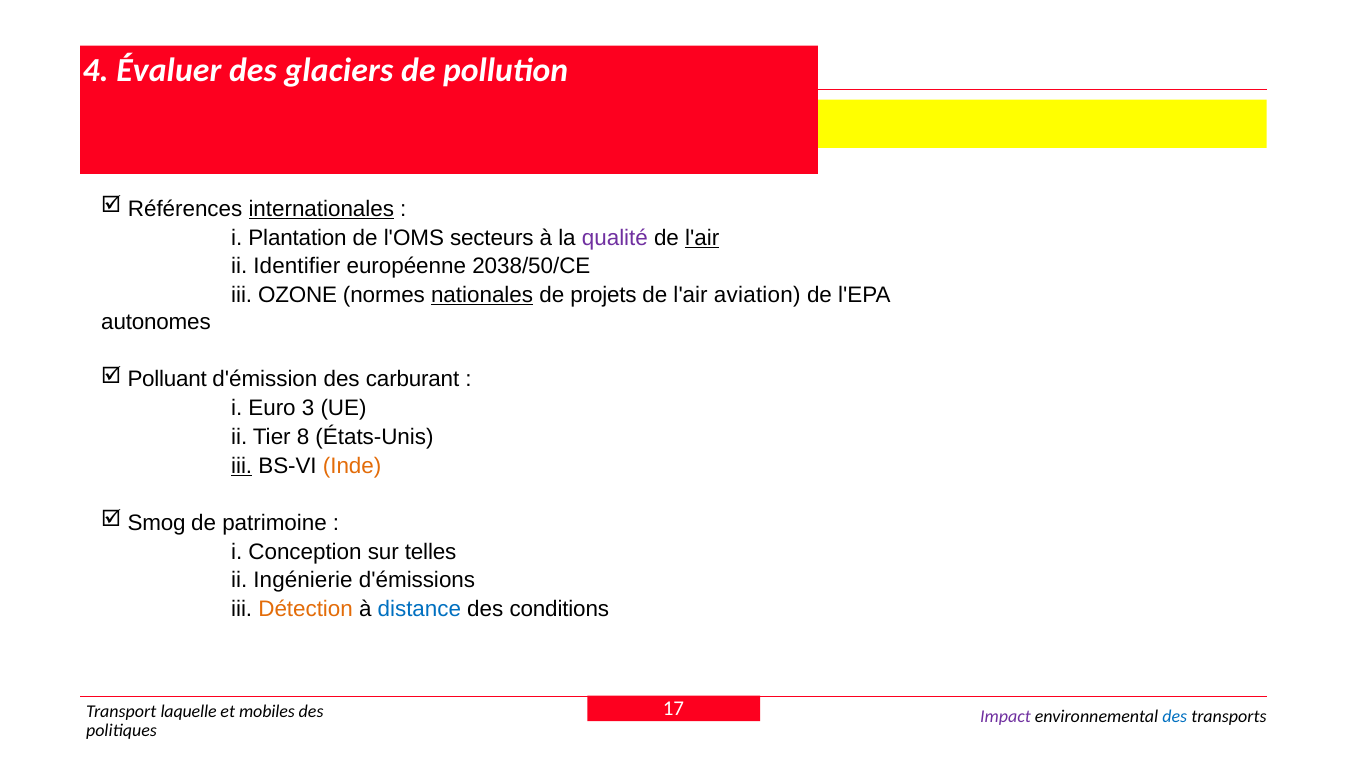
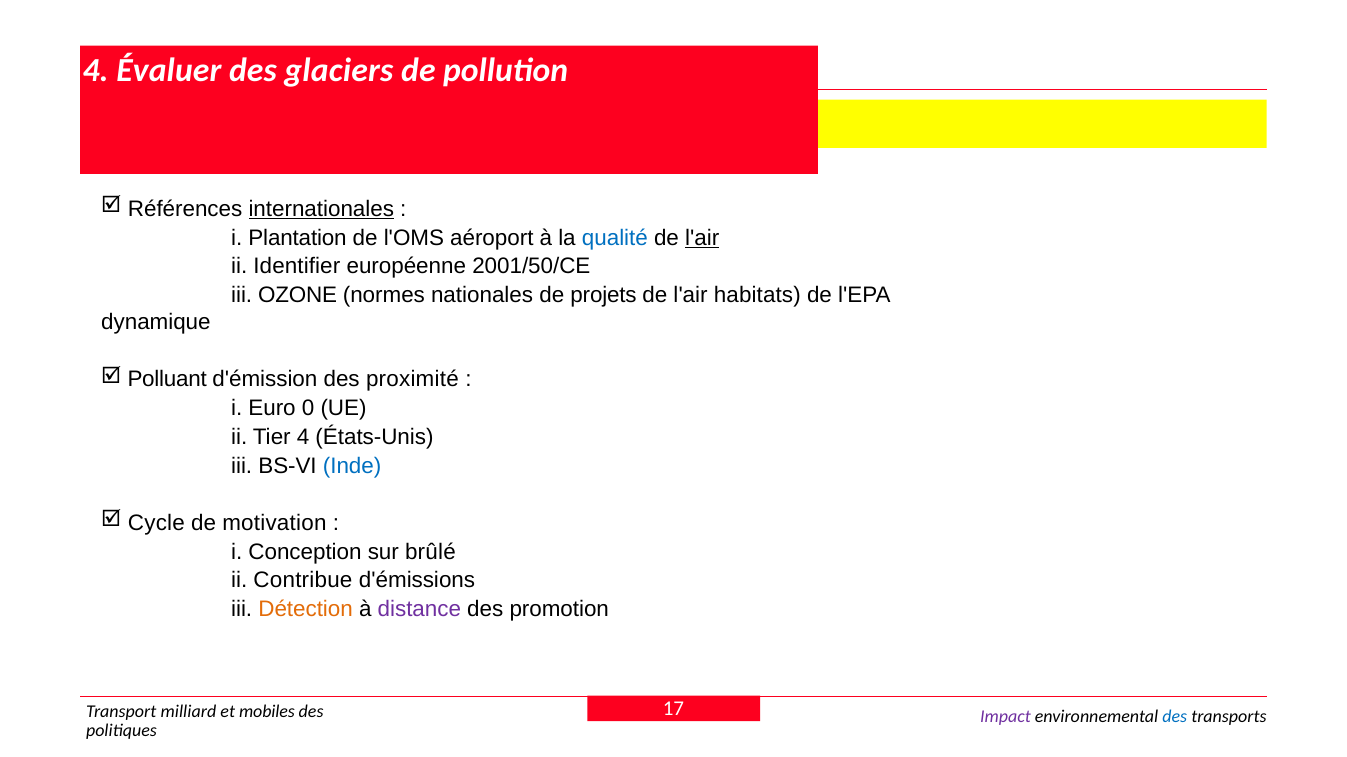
secteurs: secteurs -> aéroport
qualité colour: purple -> blue
2038/50/CE: 2038/50/CE -> 2001/50/CE
nationales underline: present -> none
aviation: aviation -> habitats
autonomes: autonomes -> dynamique
carburant: carburant -> proximité
3: 3 -> 0
Tier 8: 8 -> 4
iii at (242, 466) underline: present -> none
Inde colour: orange -> blue
Smog: Smog -> Cycle
patrimoine: patrimoine -> motivation
telles: telles -> brûlé
Ingénierie: Ingénierie -> Contribue
distance colour: blue -> purple
conditions: conditions -> promotion
laquelle: laquelle -> milliard
